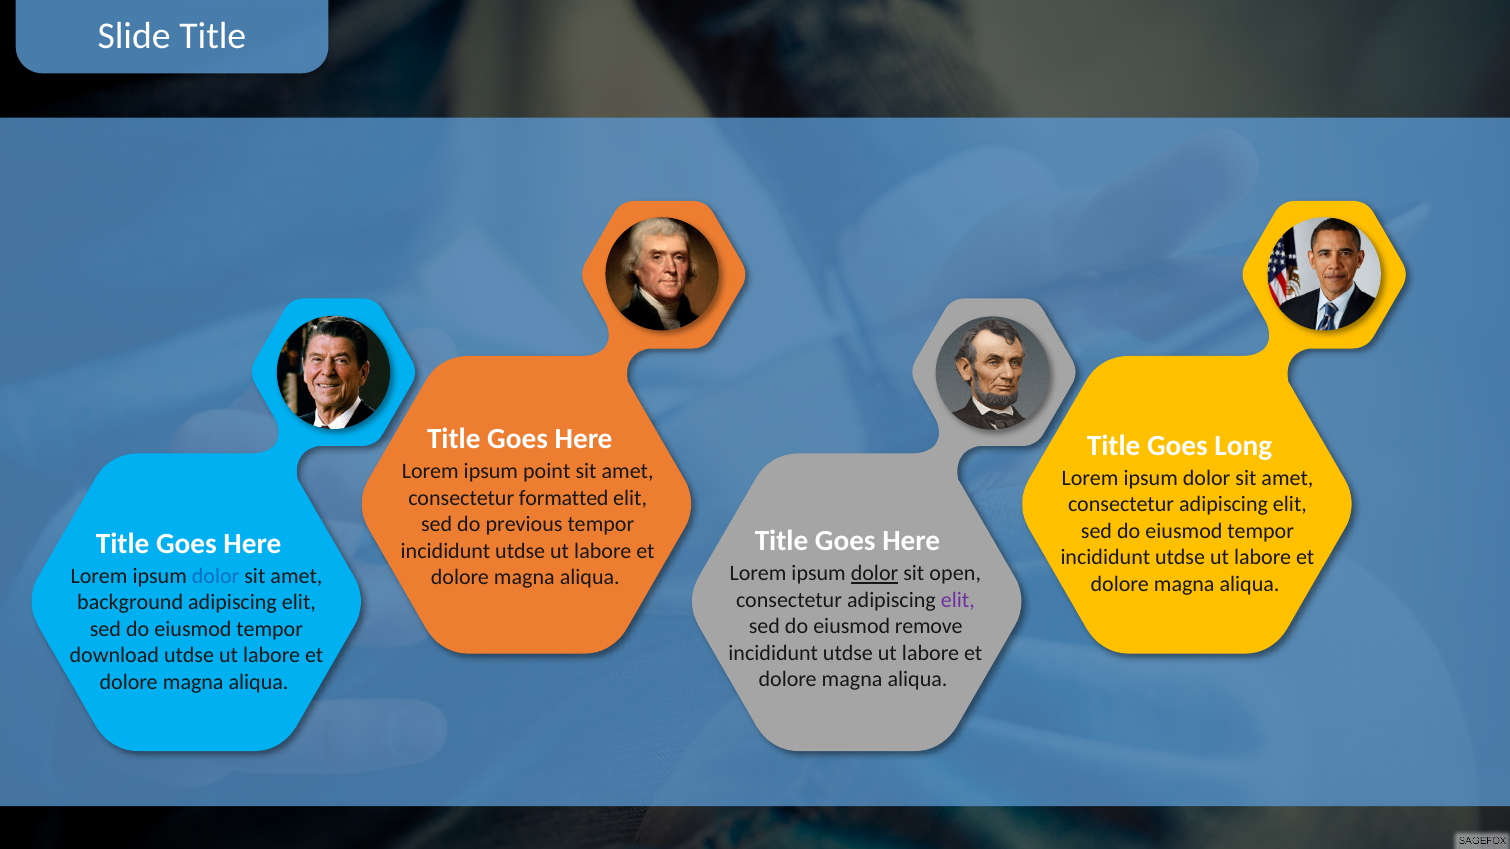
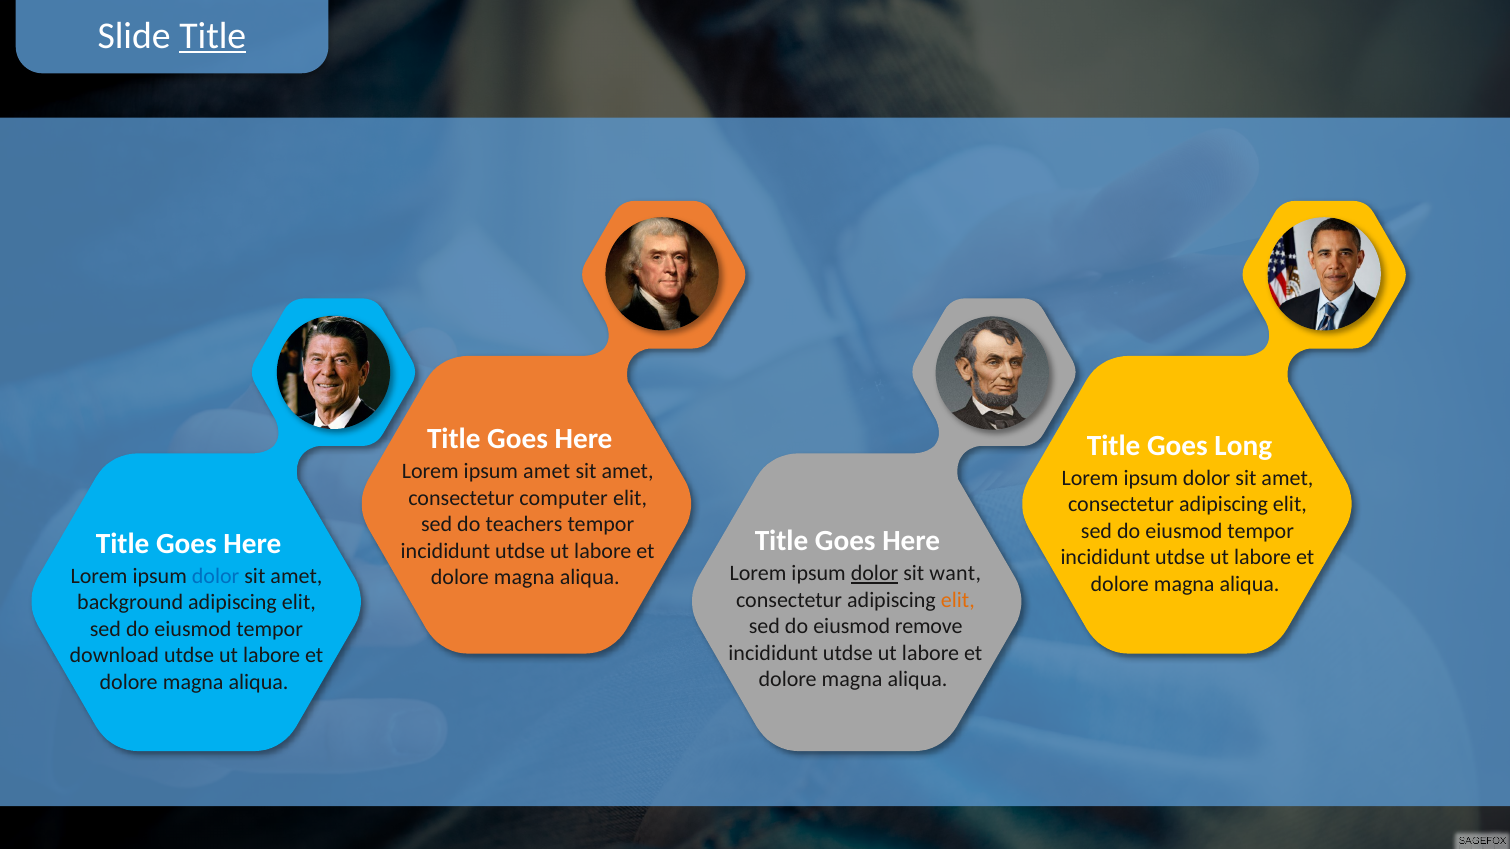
Title at (213, 36) underline: none -> present
ipsum point: point -> amet
formatted: formatted -> computer
previous: previous -> teachers
open: open -> want
elit at (958, 600) colour: purple -> orange
